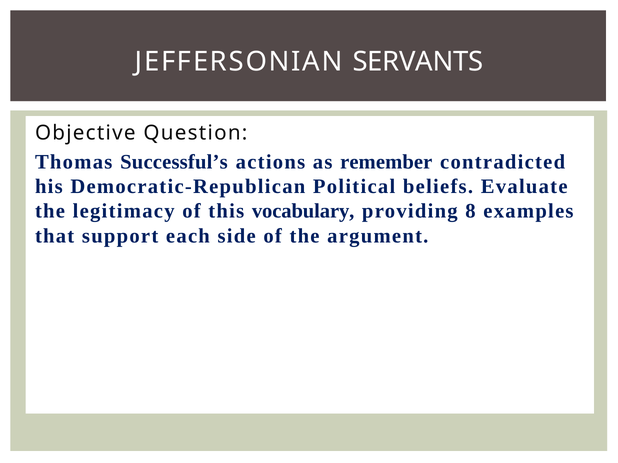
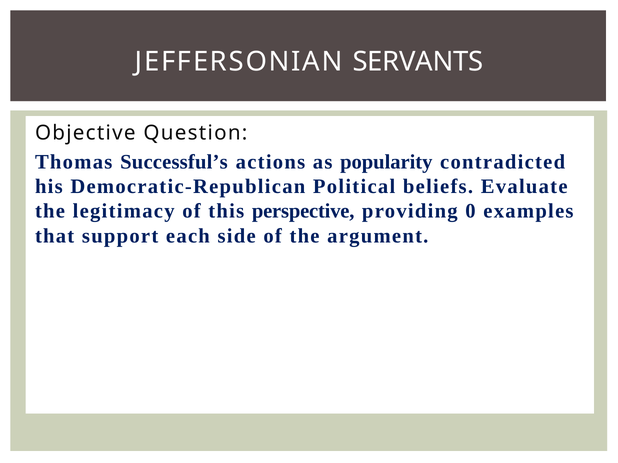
remember: remember -> popularity
vocabulary: vocabulary -> perspective
8: 8 -> 0
